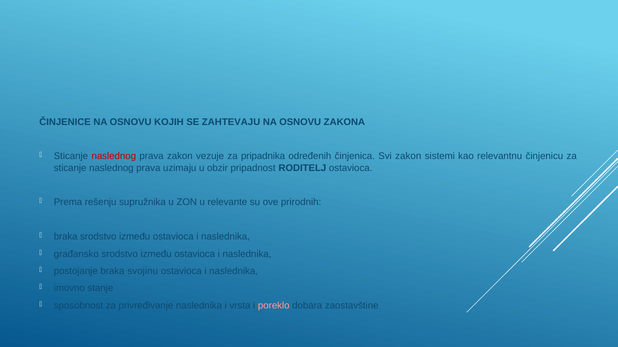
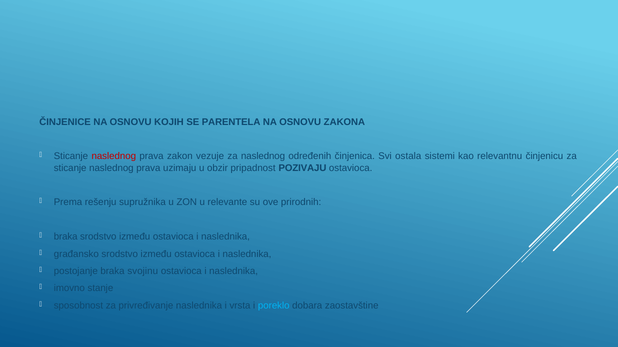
ZAHTEVAJU: ZAHTEVAJU -> PARENTELA
za pripadnika: pripadnika -> naslednog
Svi zakon: zakon -> ostala
RODITELJ: RODITELJ -> POZIVAJU
poreklo colour: pink -> light blue
